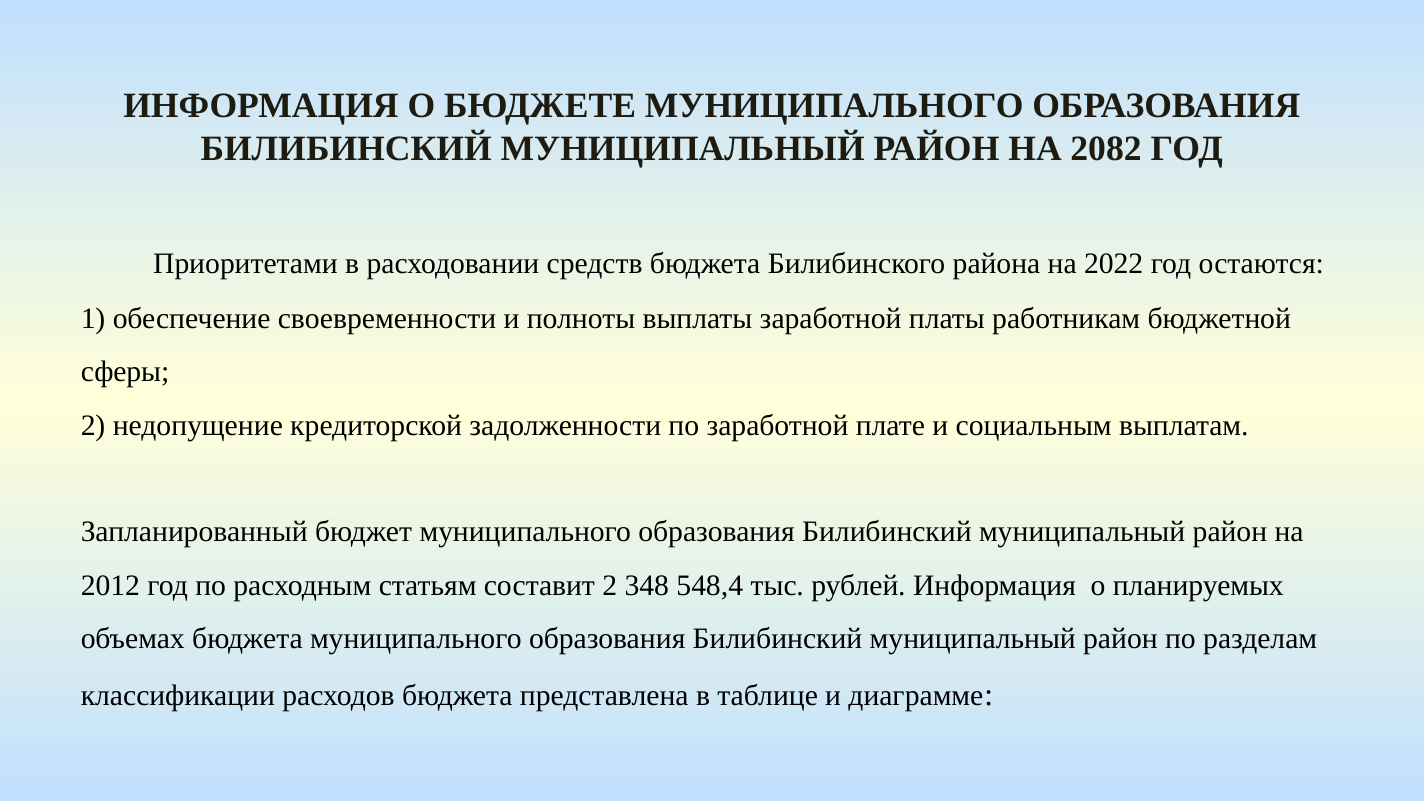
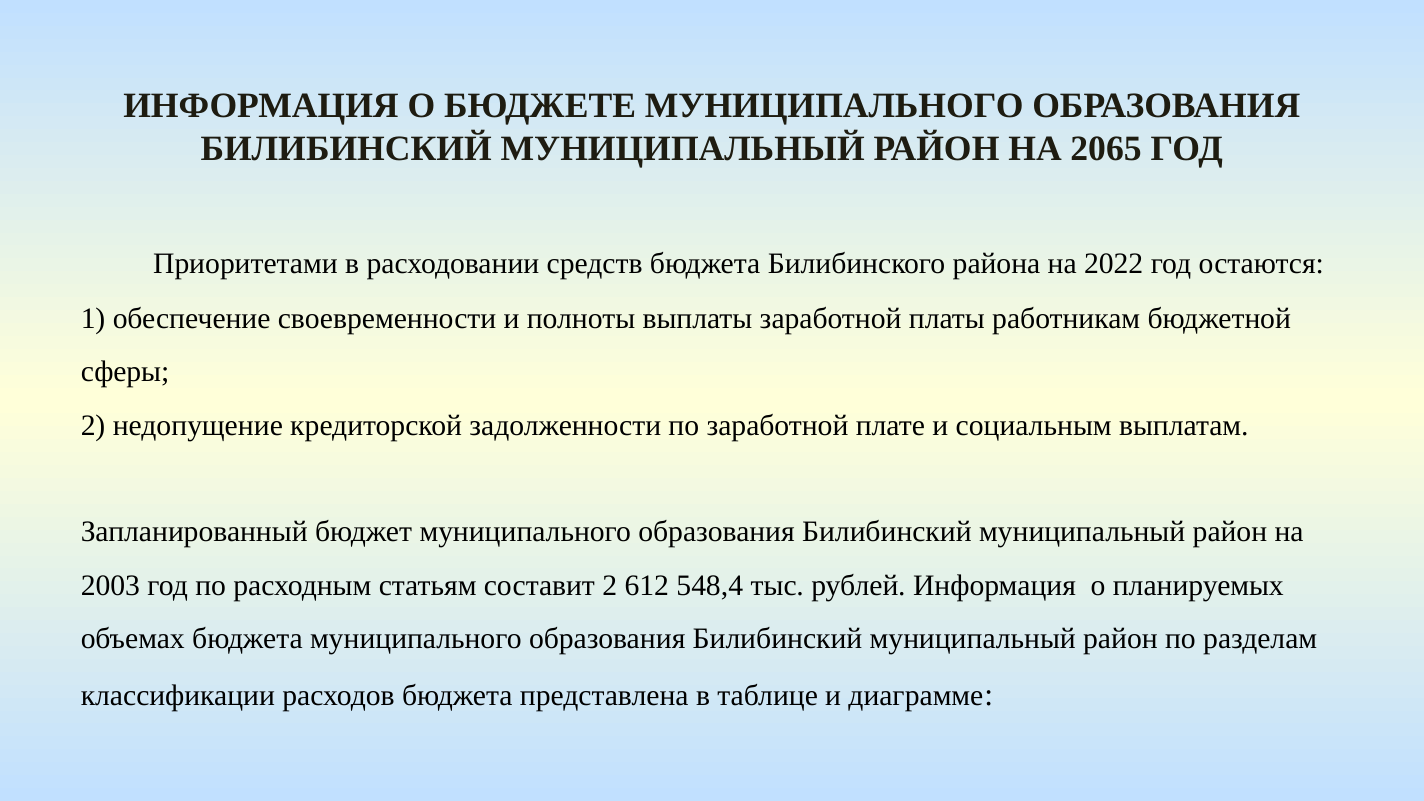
2082: 2082 -> 2065
2012: 2012 -> 2003
348: 348 -> 612
